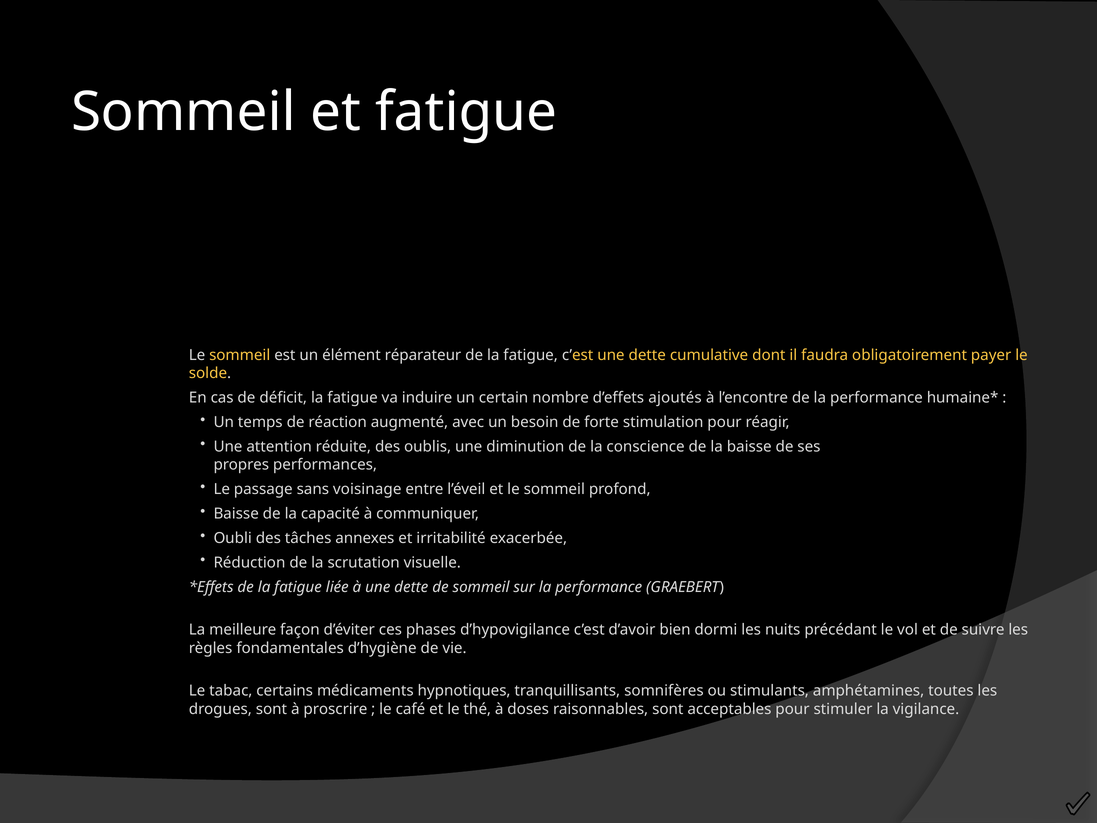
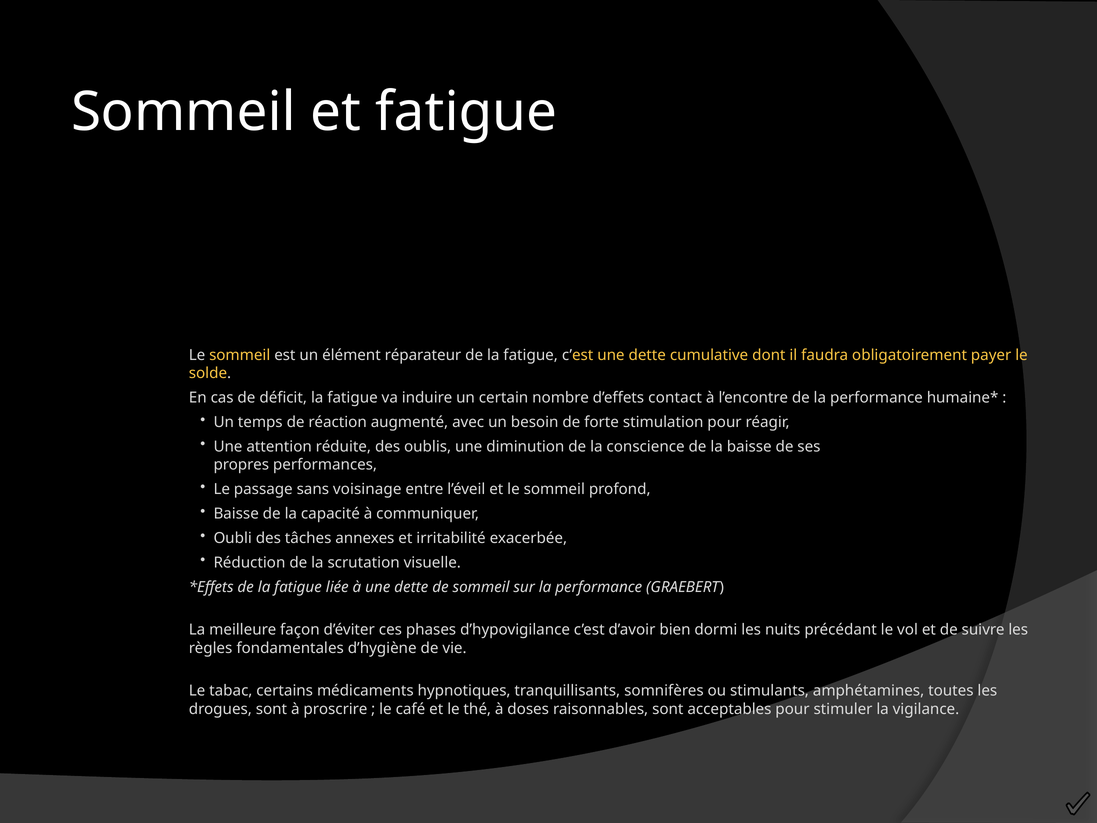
ajoutés: ajoutés -> contact
